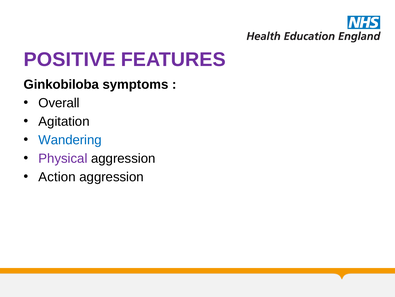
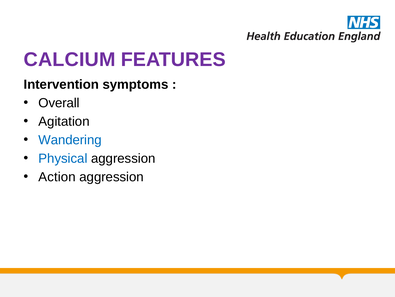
POSITIVE: POSITIVE -> CALCIUM
Ginkobiloba: Ginkobiloba -> Intervention
Physical colour: purple -> blue
